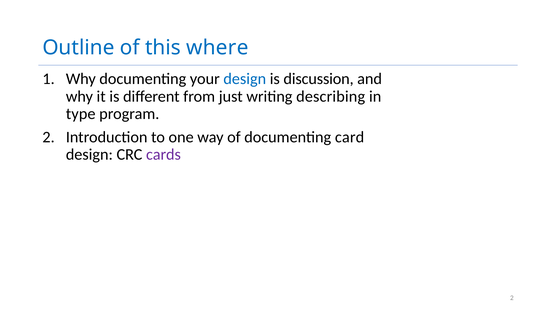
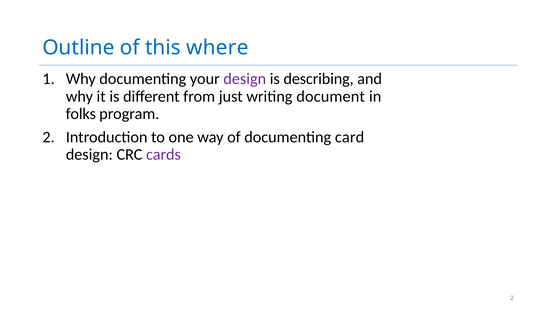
design at (245, 79) colour: blue -> purple
discussion: discussion -> describing
describing: describing -> document
type: type -> folks
